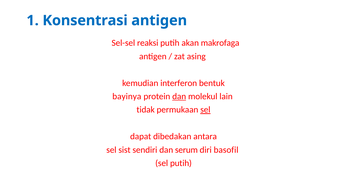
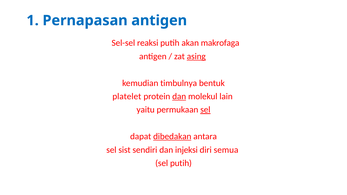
Konsentrasi: Konsentrasi -> Pernapasan
asing underline: none -> present
interferon: interferon -> timbulnya
bayinya: bayinya -> platelet
tidak: tidak -> yaitu
dibedakan underline: none -> present
serum: serum -> injeksi
basofil: basofil -> semua
